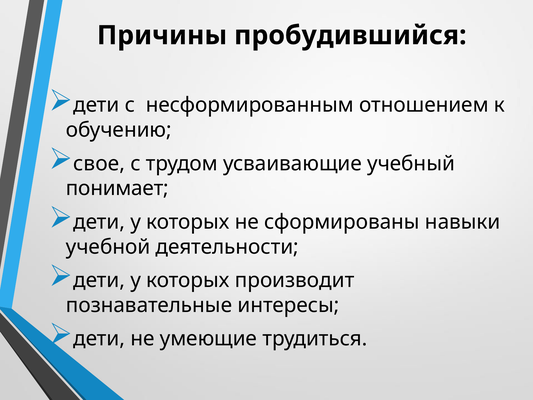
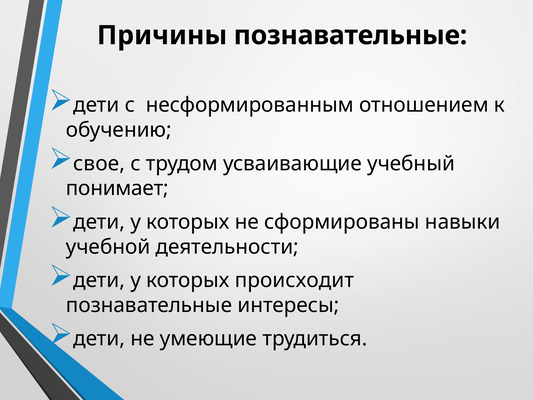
Причины пробудившийся: пробудившийся -> познавательные
производит: производит -> происходит
